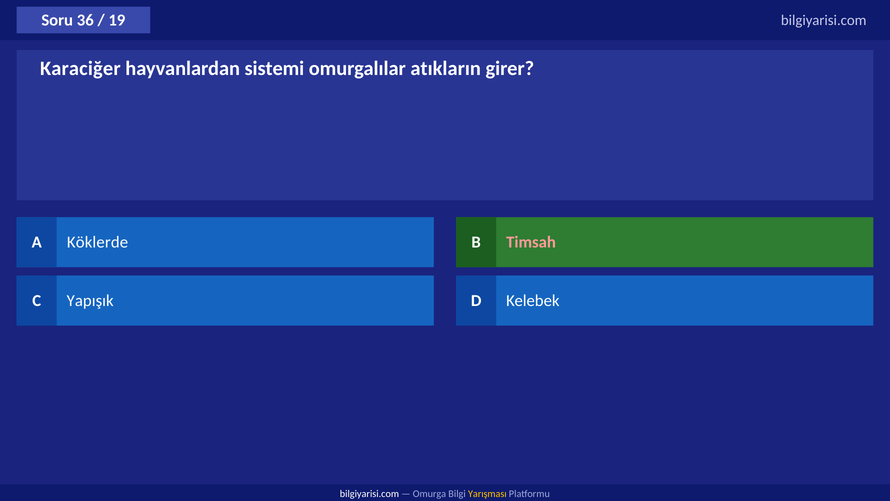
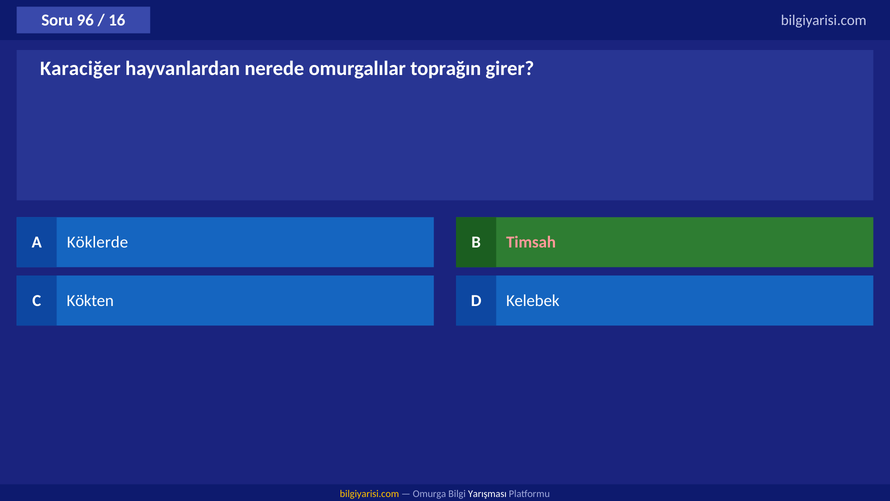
36: 36 -> 96
19: 19 -> 16
sistemi: sistemi -> nerede
atıkların: atıkların -> toprağın
Yapışık: Yapışık -> Kökten
bilgiyarisi.com at (369, 494) colour: white -> yellow
Yarışması colour: yellow -> white
